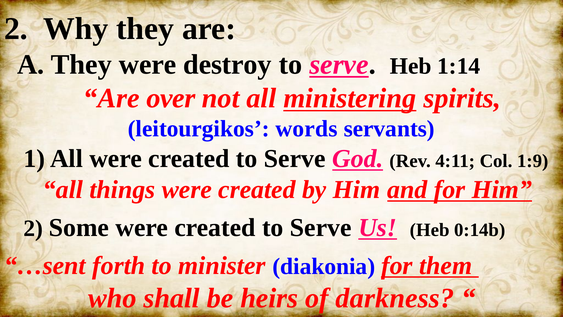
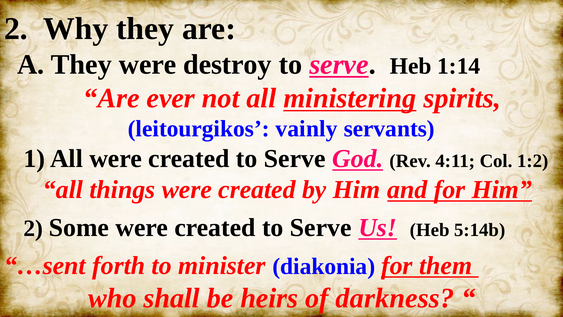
over: over -> ever
words: words -> vainly
1:9: 1:9 -> 1:2
0:14b: 0:14b -> 5:14b
